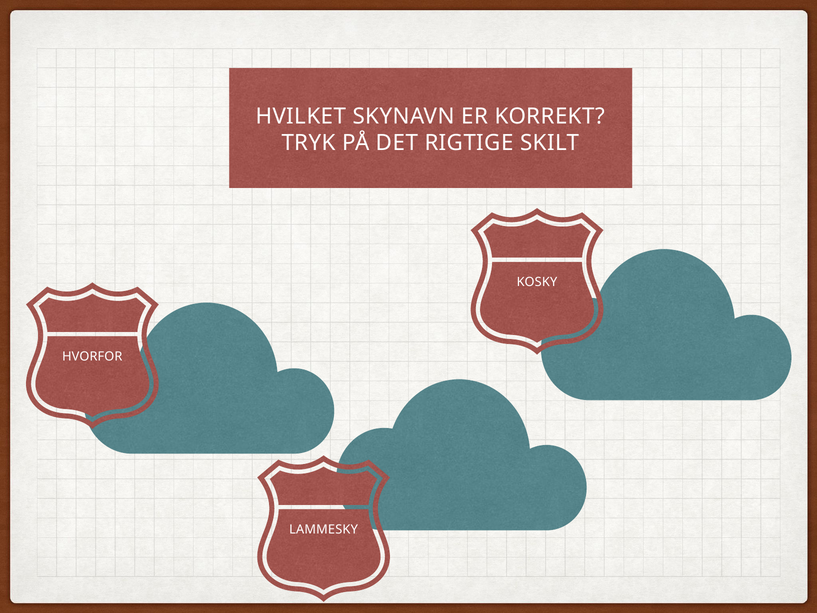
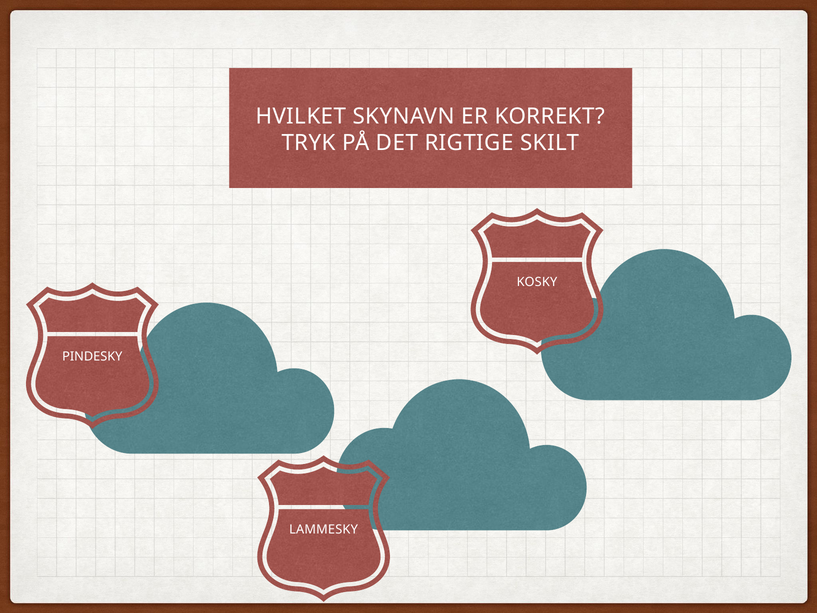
HVORFOR: HVORFOR -> PINDESKY
